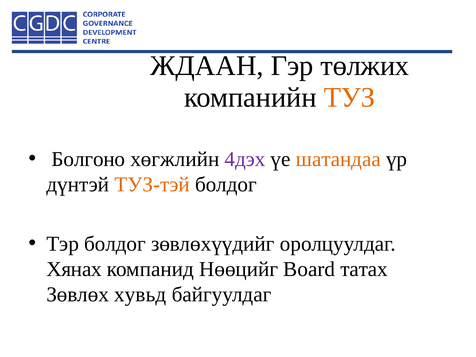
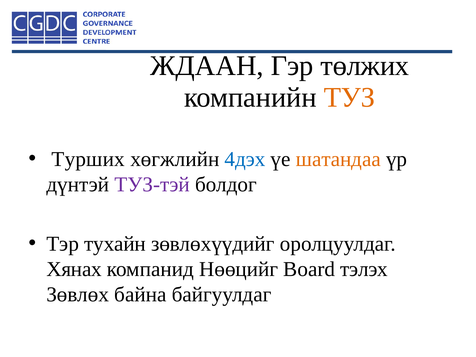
Болгоно: Болгоно -> Турших
4дэх colour: purple -> blue
ТУЗ-тэй colour: orange -> purple
Тэр болдог: болдог -> тухайн
татах: татах -> тэлэх
хувьд: хувьд -> байна
